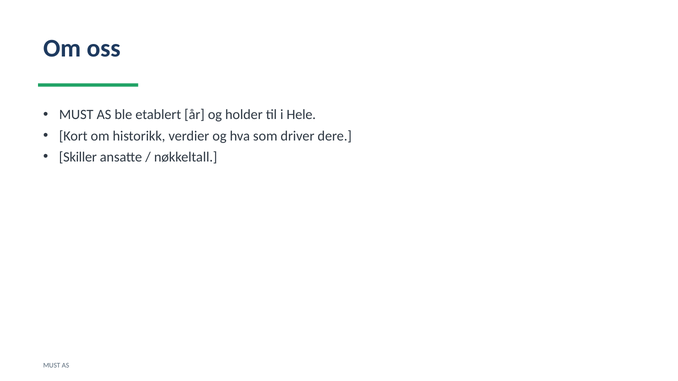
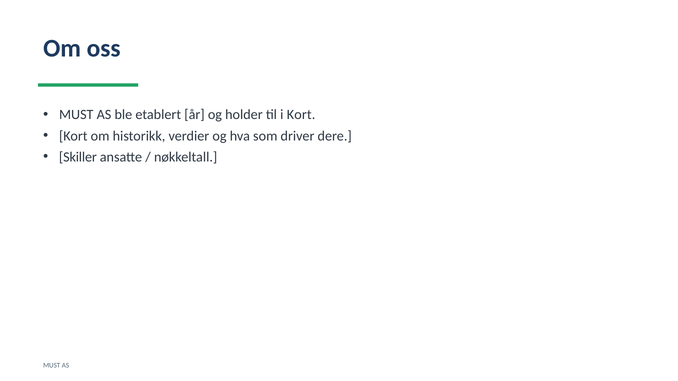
i Hele: Hele -> Kort
